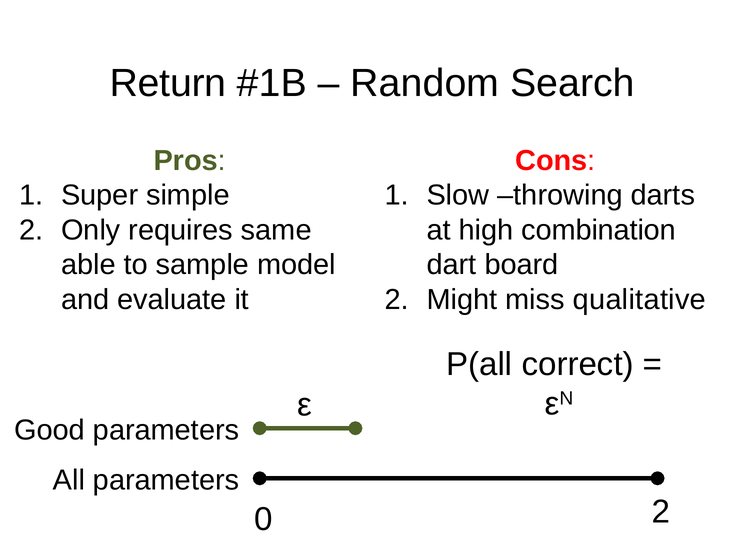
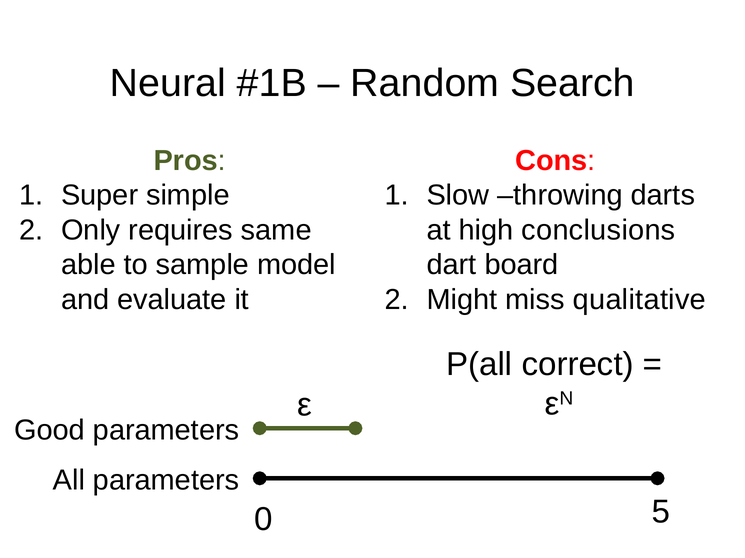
Return: Return -> Neural
combination: combination -> conclusions
0 2: 2 -> 5
